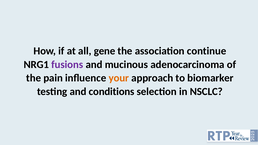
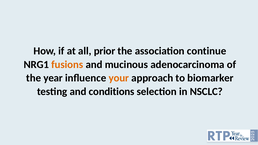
gene: gene -> prior
fusions colour: purple -> orange
pain: pain -> year
